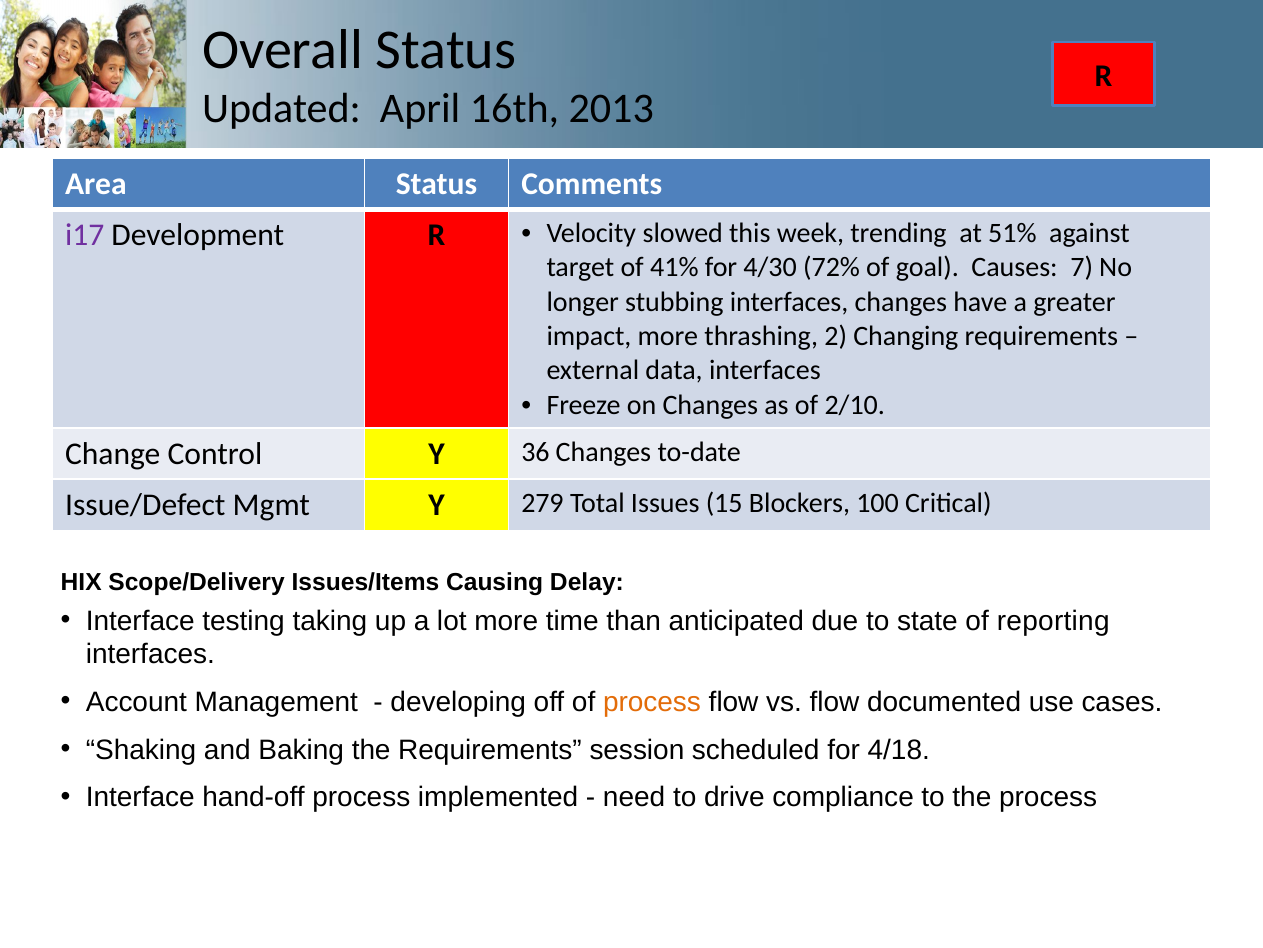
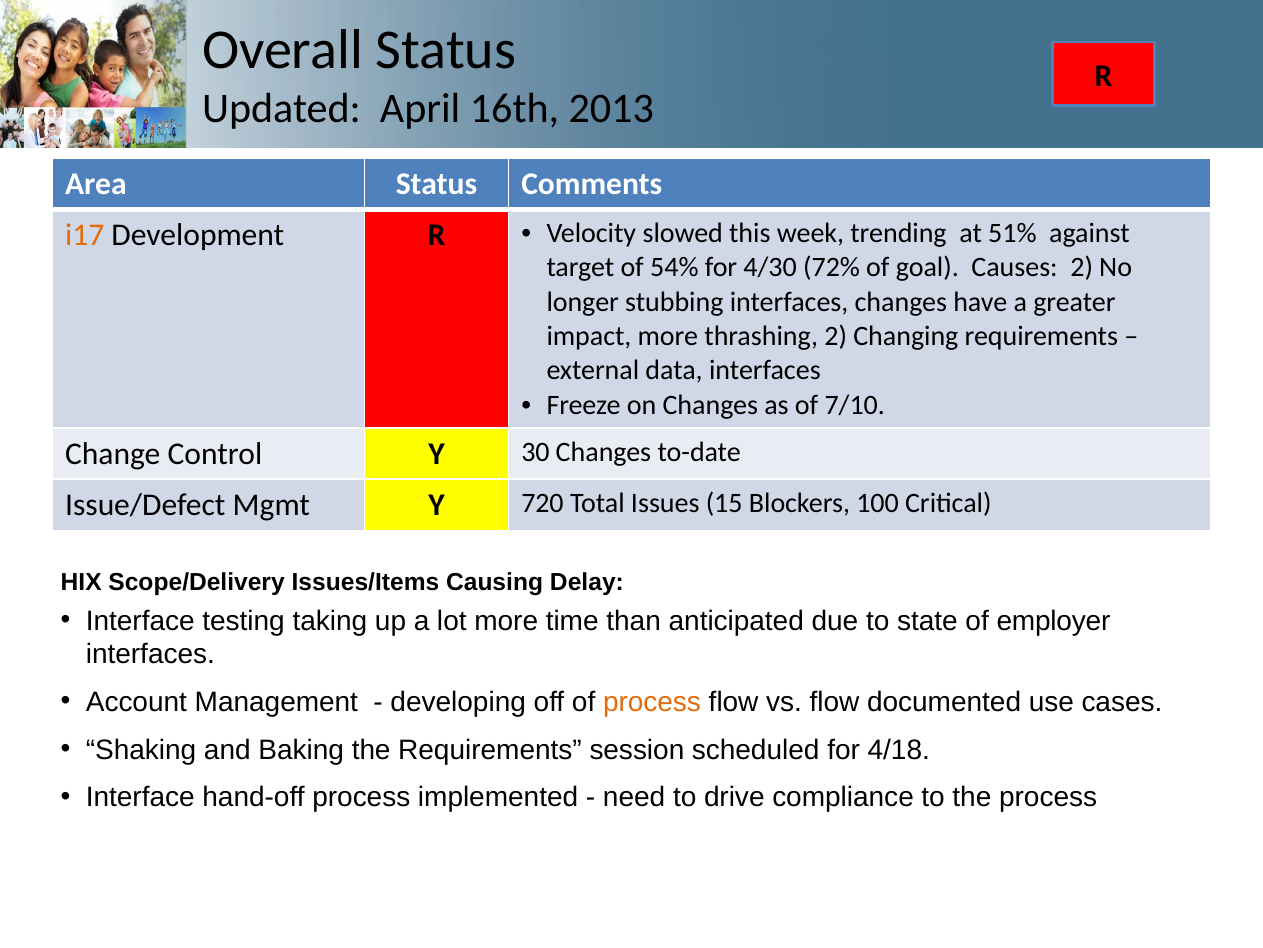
i17 colour: purple -> orange
41%: 41% -> 54%
Causes 7: 7 -> 2
2/10: 2/10 -> 7/10
36: 36 -> 30
279: 279 -> 720
reporting: reporting -> employer
